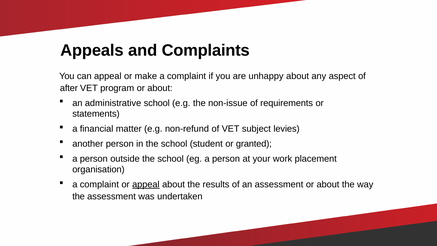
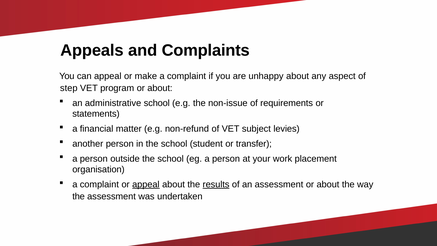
after: after -> step
granted: granted -> transfer
results underline: none -> present
